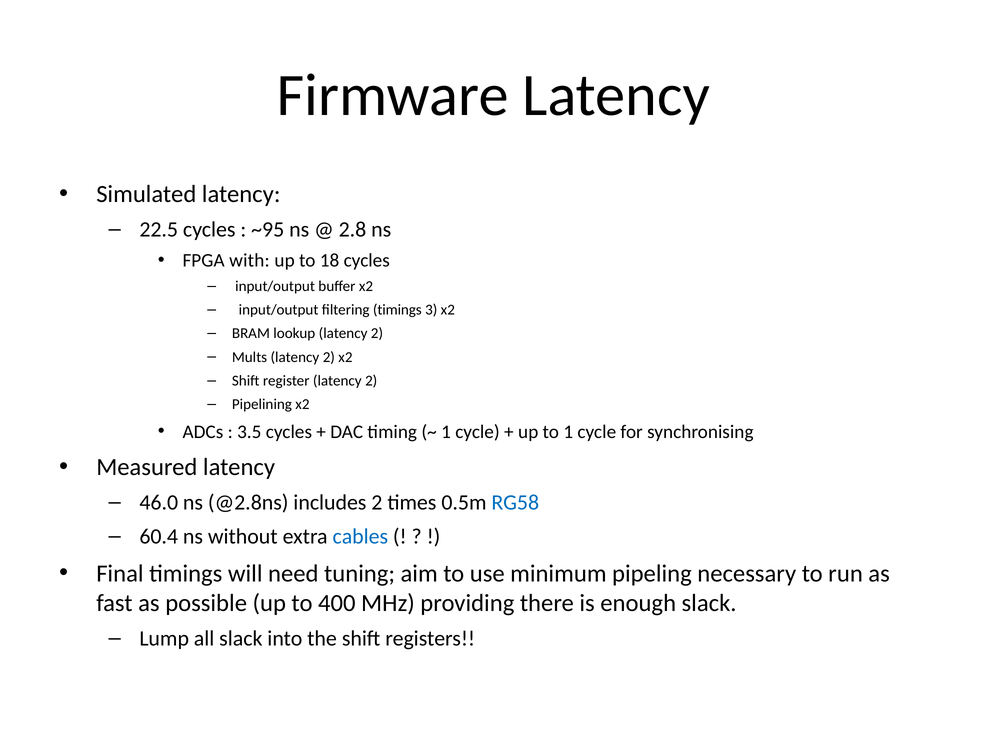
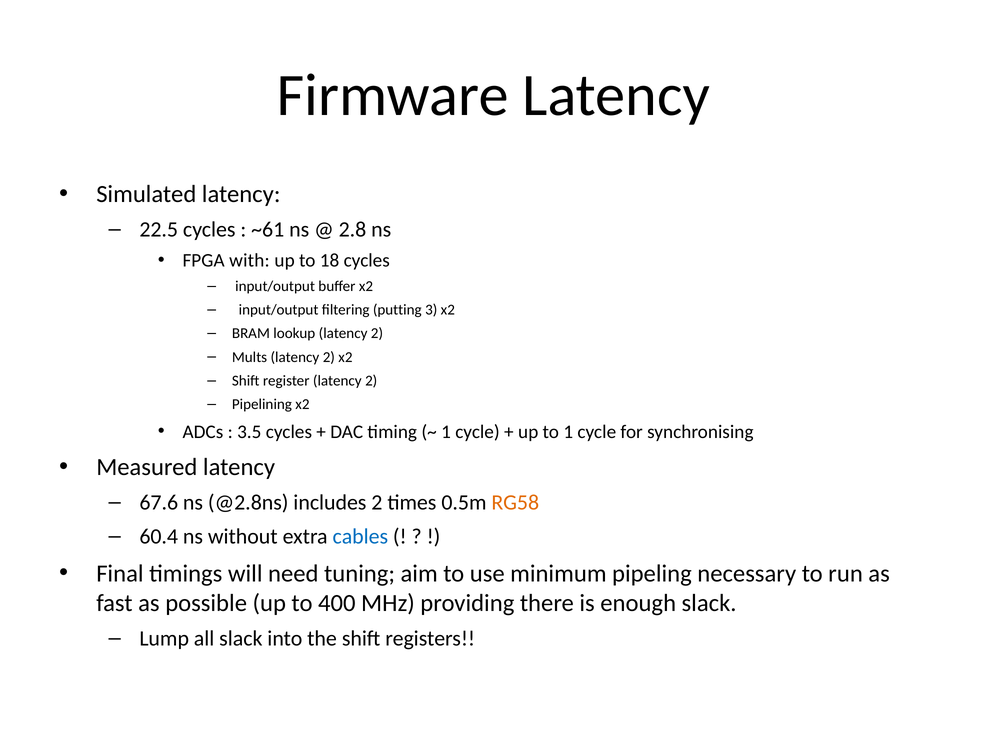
~95: ~95 -> ~61
filtering timings: timings -> putting
46.0: 46.0 -> 67.6
RG58 colour: blue -> orange
